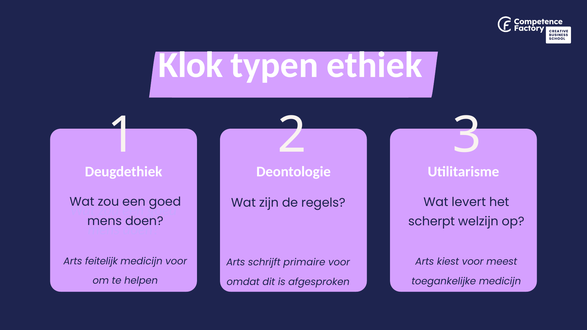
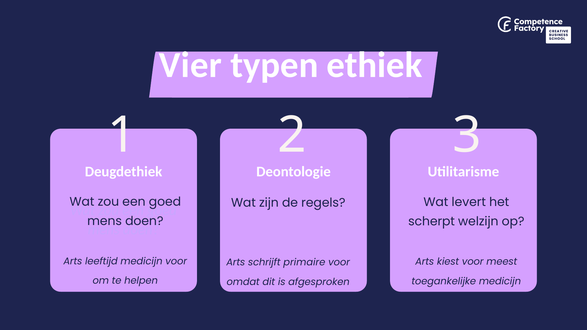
Klok: Klok -> Vier
feitelijk: feitelijk -> leeftijd
